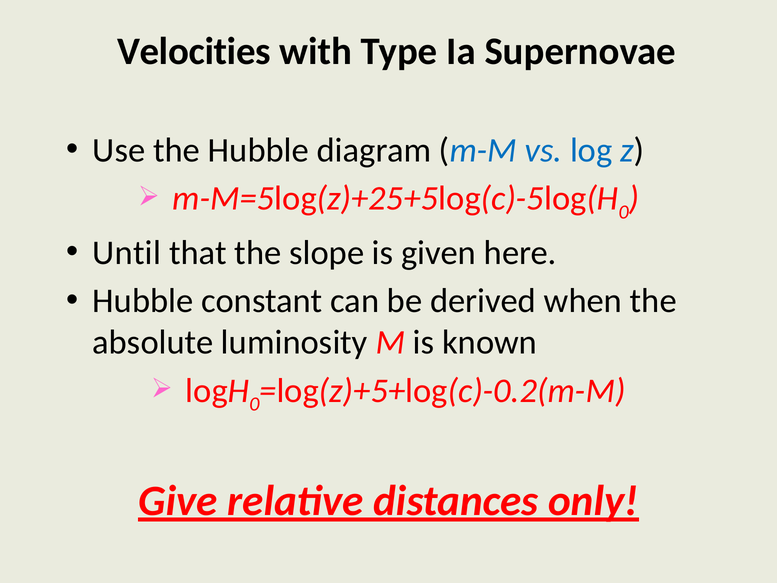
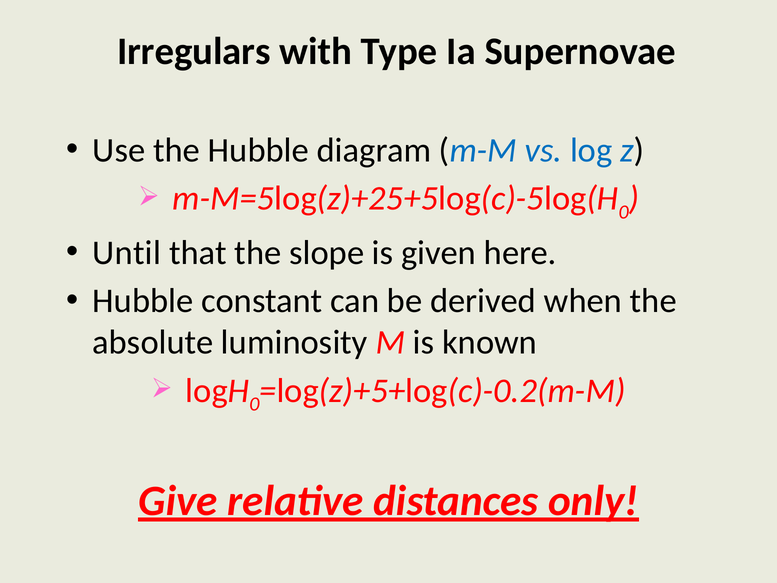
Velocities: Velocities -> Irregulars
